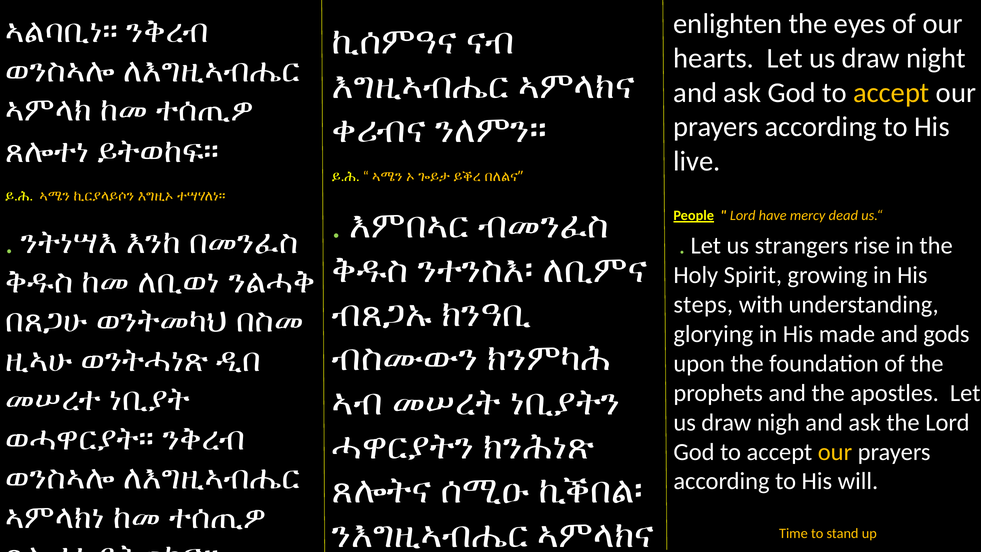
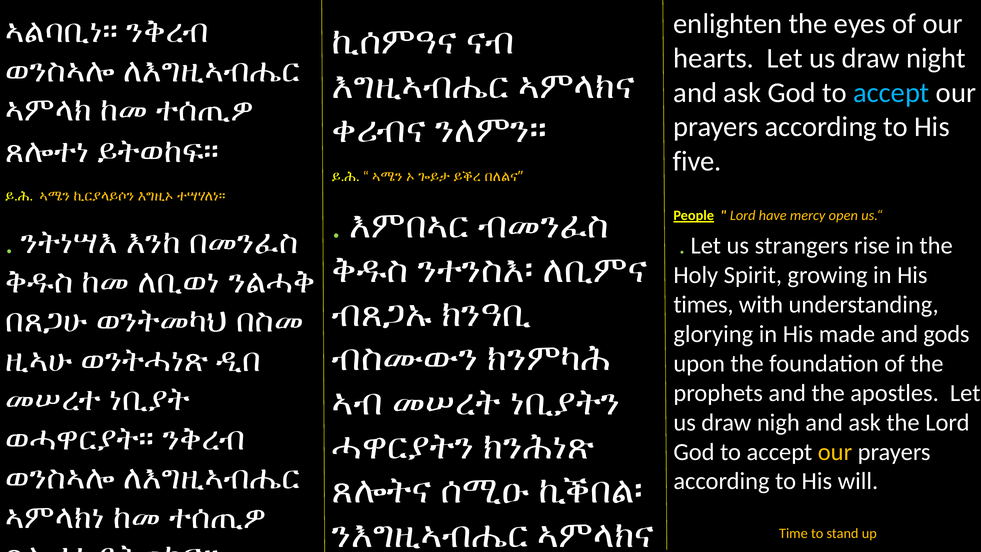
accept at (891, 93) colour: yellow -> light blue
live: live -> five
dead: dead -> open
steps: steps -> times
